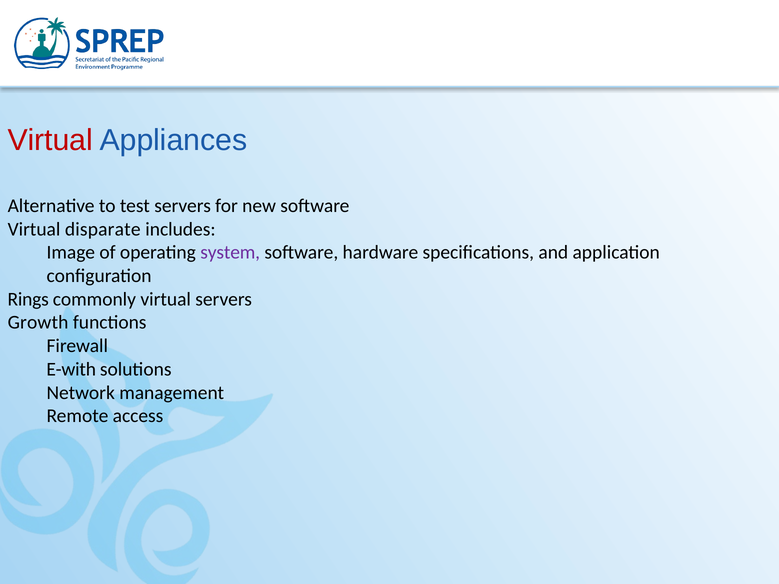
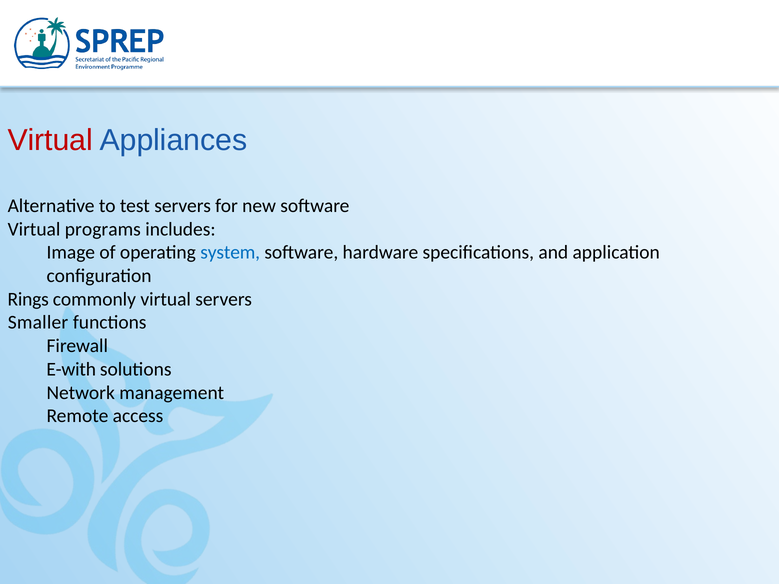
disparate: disparate -> programs
system colour: purple -> blue
Growth: Growth -> Smaller
